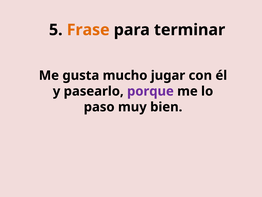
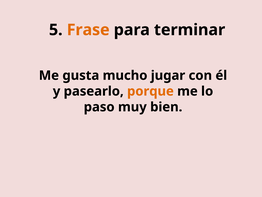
porque colour: purple -> orange
